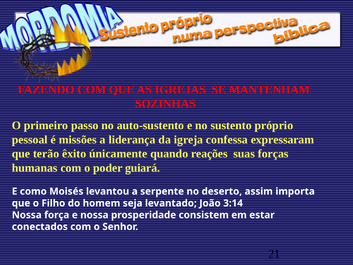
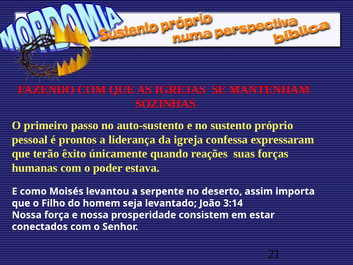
missões: missões -> prontos
guiará: guiará -> estava
